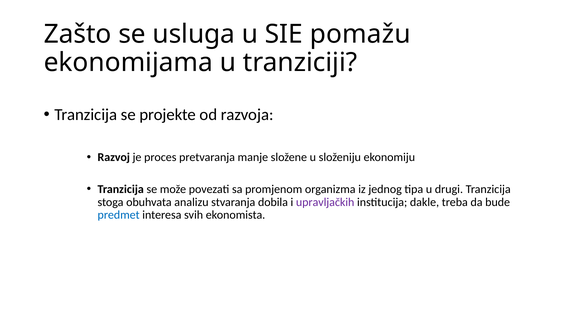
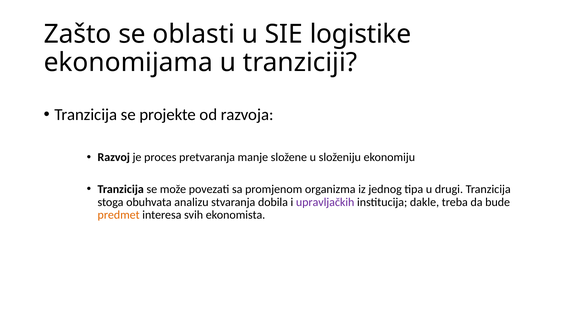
usluga: usluga -> oblasti
pomažu: pomažu -> logistike
predmet colour: blue -> orange
